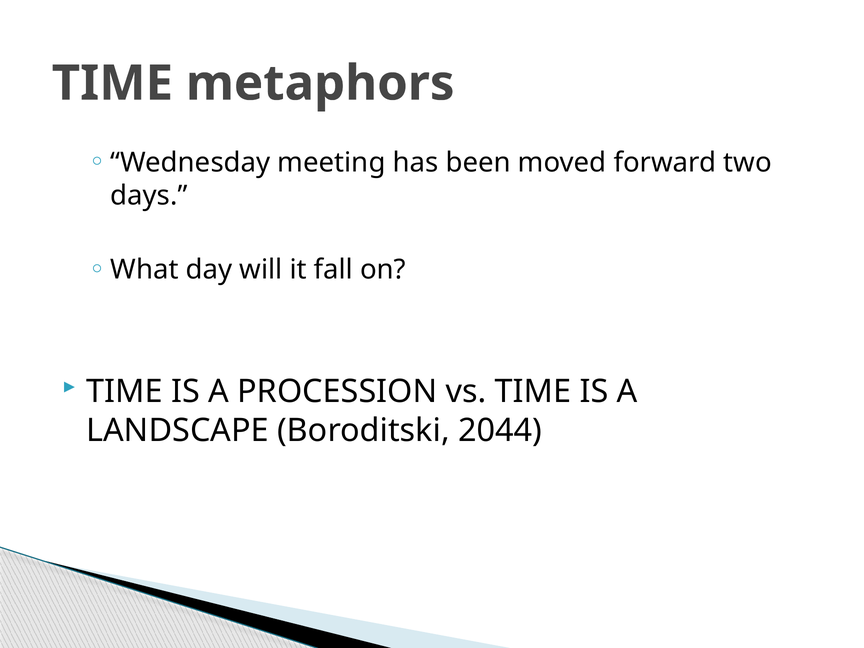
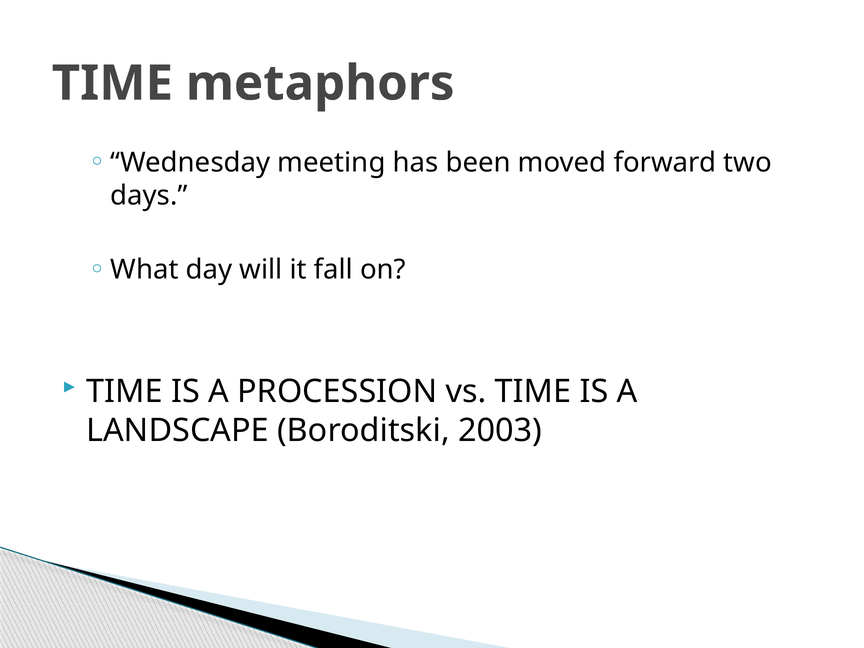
2044: 2044 -> 2003
